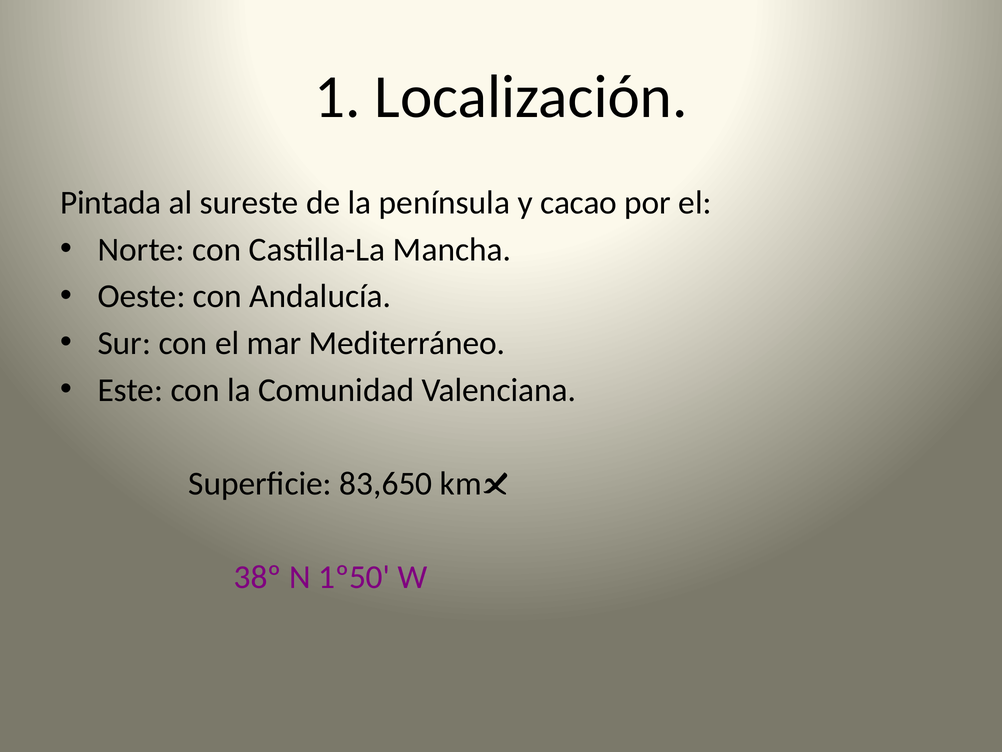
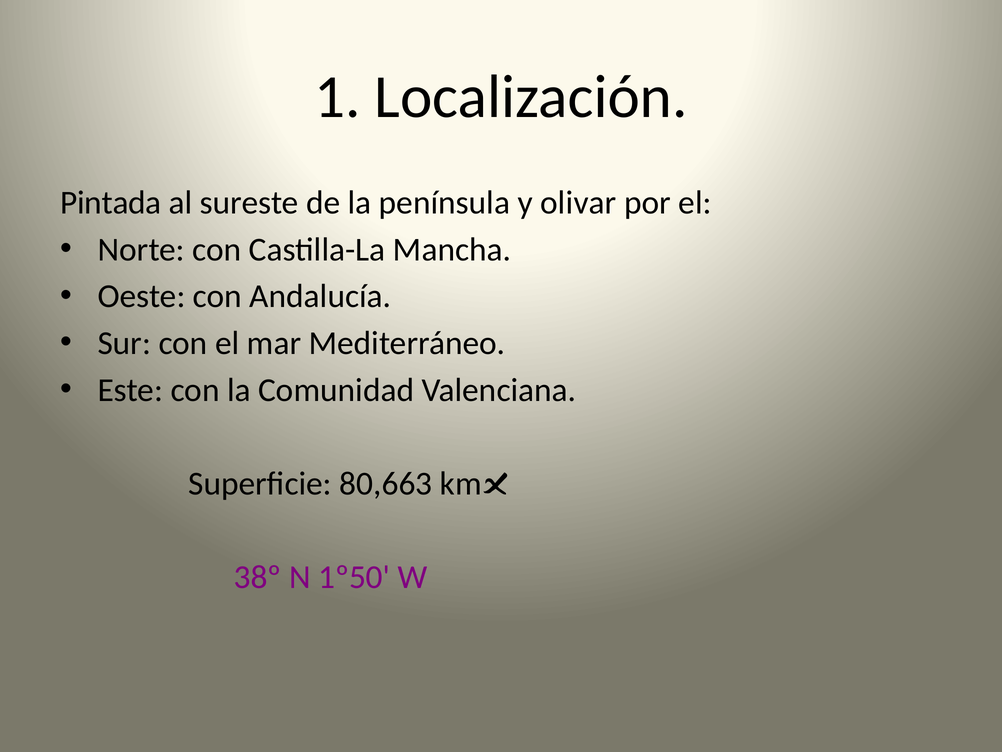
cacao: cacao -> olivar
83,650: 83,650 -> 80,663
